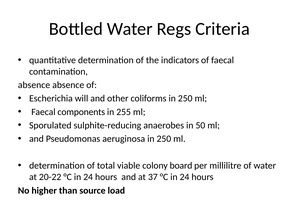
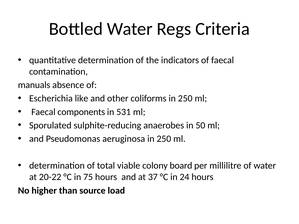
absence at (34, 85): absence -> manuals
will: will -> like
255: 255 -> 531
20-22 °C in 24: 24 -> 75
